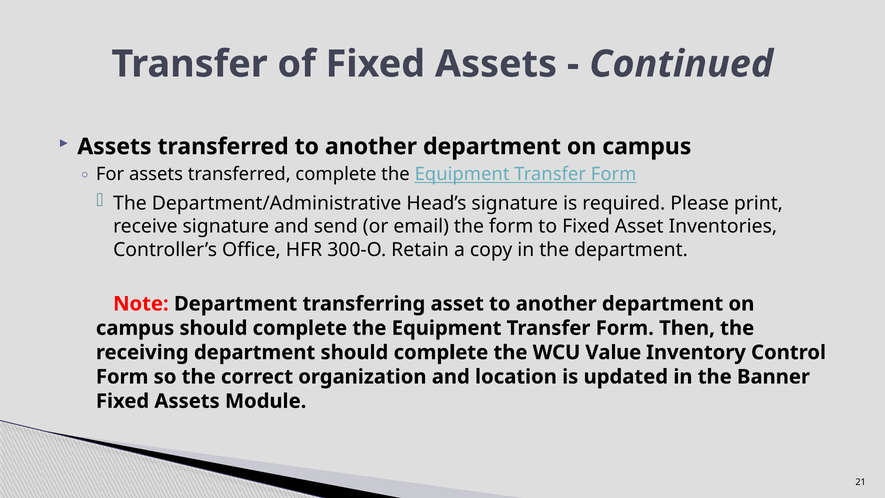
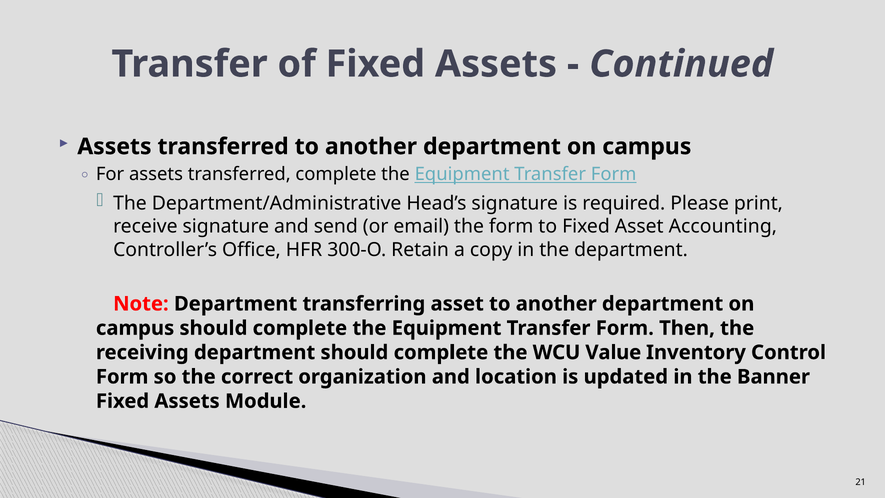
Inventories: Inventories -> Accounting
